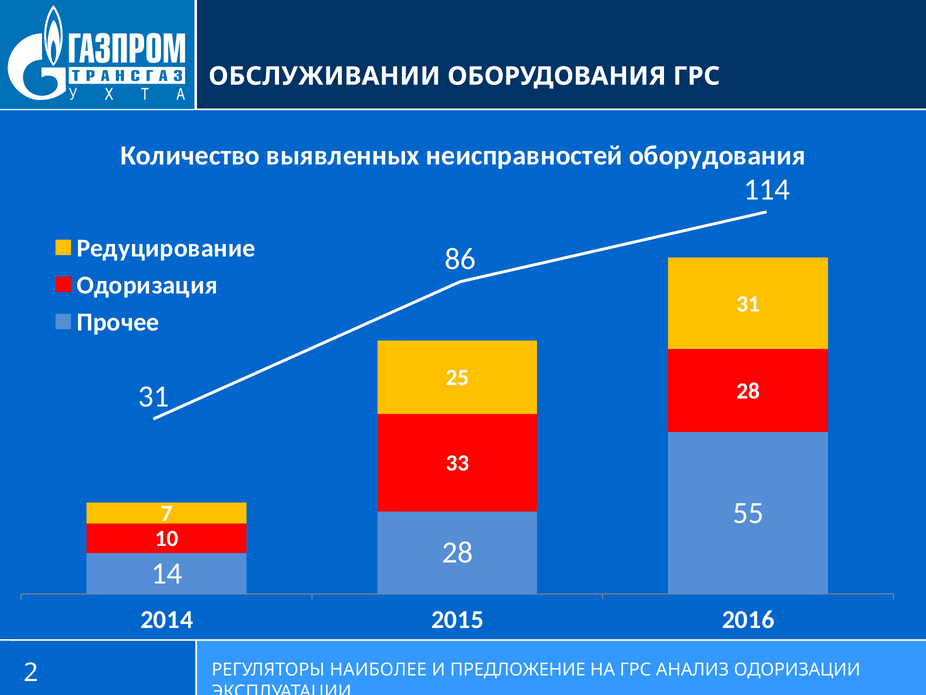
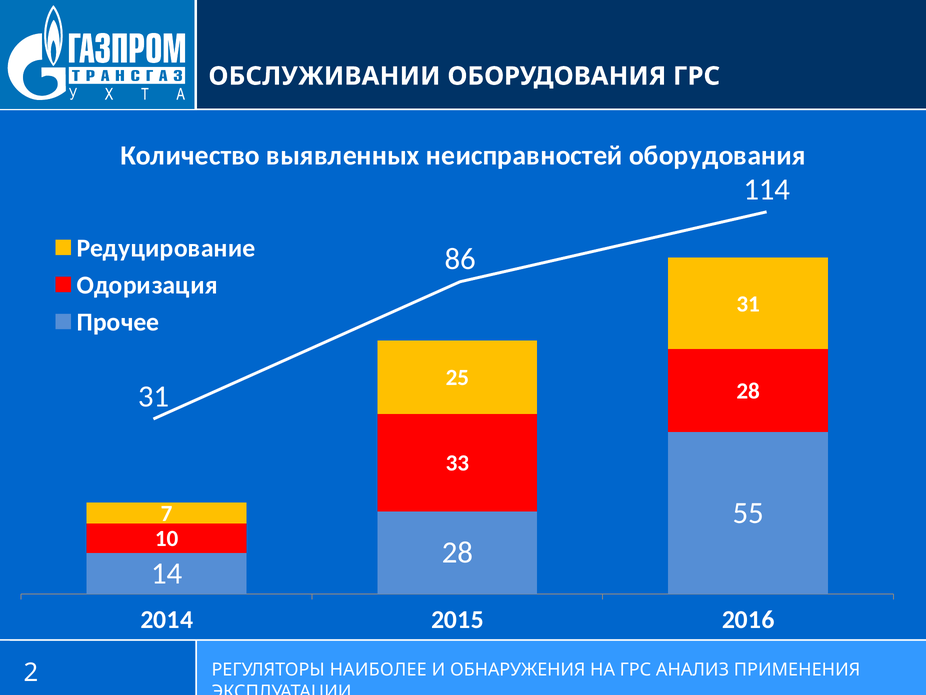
ПРЕДЛОЖЕНИЕ: ПРЕДЛОЖЕНИЕ -> ОБНАРУЖЕНИЯ
ОДОРИЗАЦИИ: ОДОРИЗАЦИИ -> ПРИМЕНЕНИЯ
